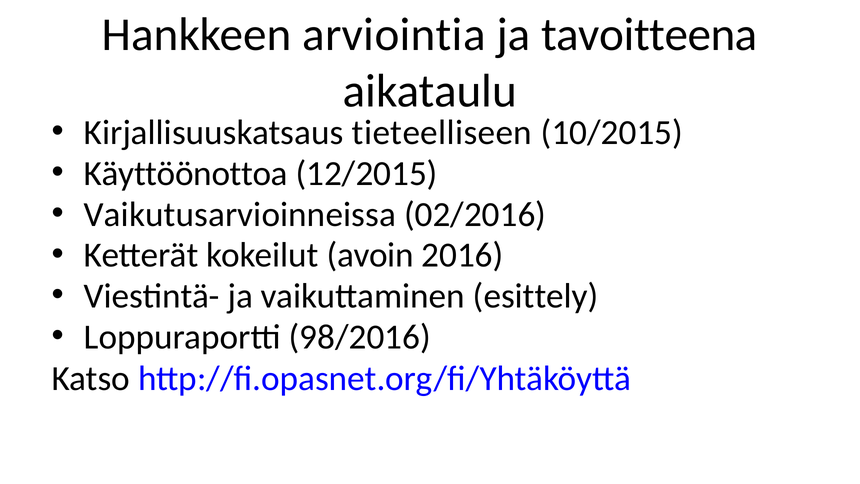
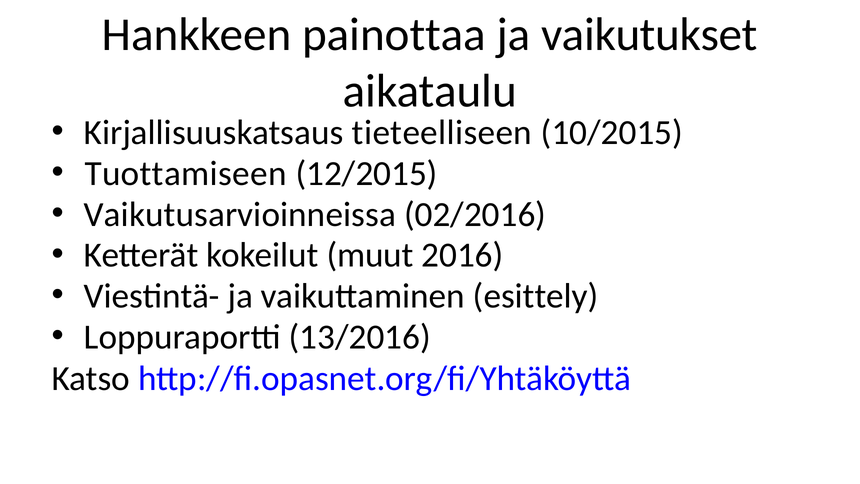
arviointia: arviointia -> painottaa
tavoitteena: tavoitteena -> vaikutukset
Käyttöönottoa: Käyttöönottoa -> Tuottamiseen
avoin: avoin -> muut
98/2016: 98/2016 -> 13/2016
